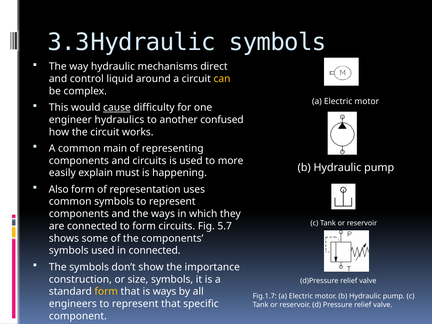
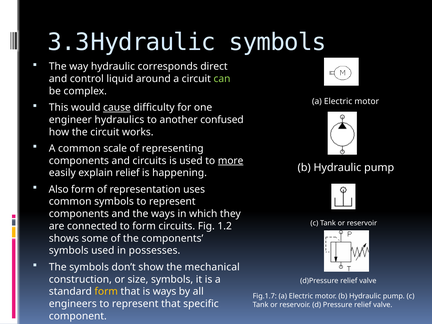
mechanisms: mechanisms -> corresponds
can colour: yellow -> light green
main: main -> scale
more underline: none -> present
explain must: must -> relief
5.7: 5.7 -> 1.2
in connected: connected -> possesses
importance: importance -> mechanical
